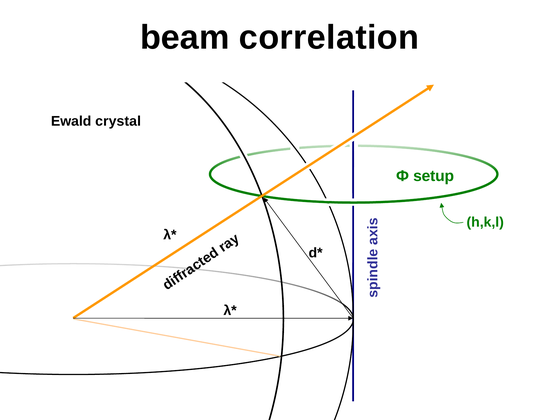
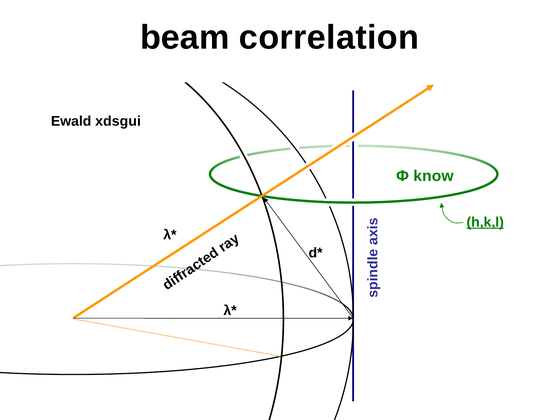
crystal: crystal -> xdsgui
setup: setup -> know
h,k,l underline: none -> present
